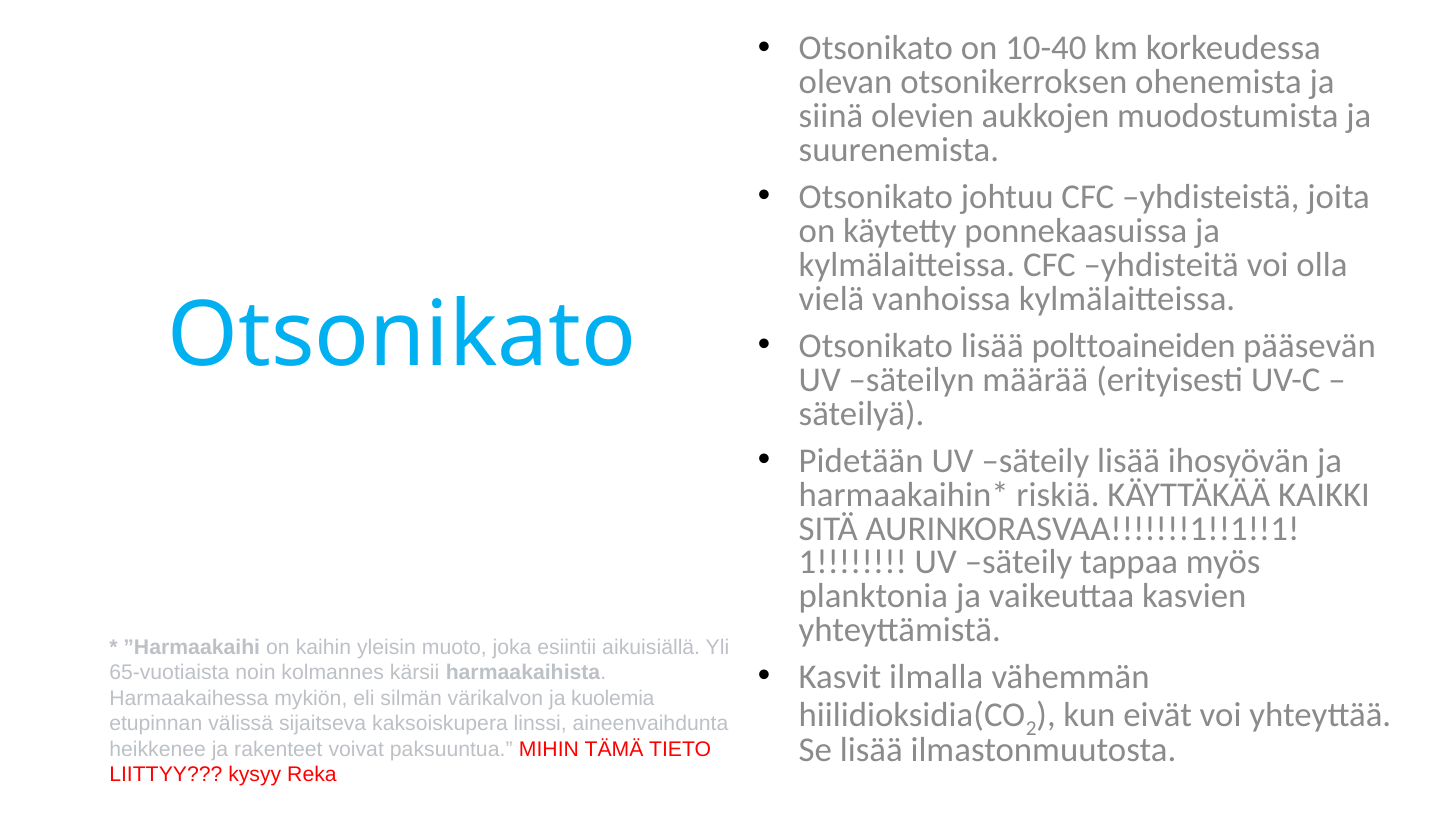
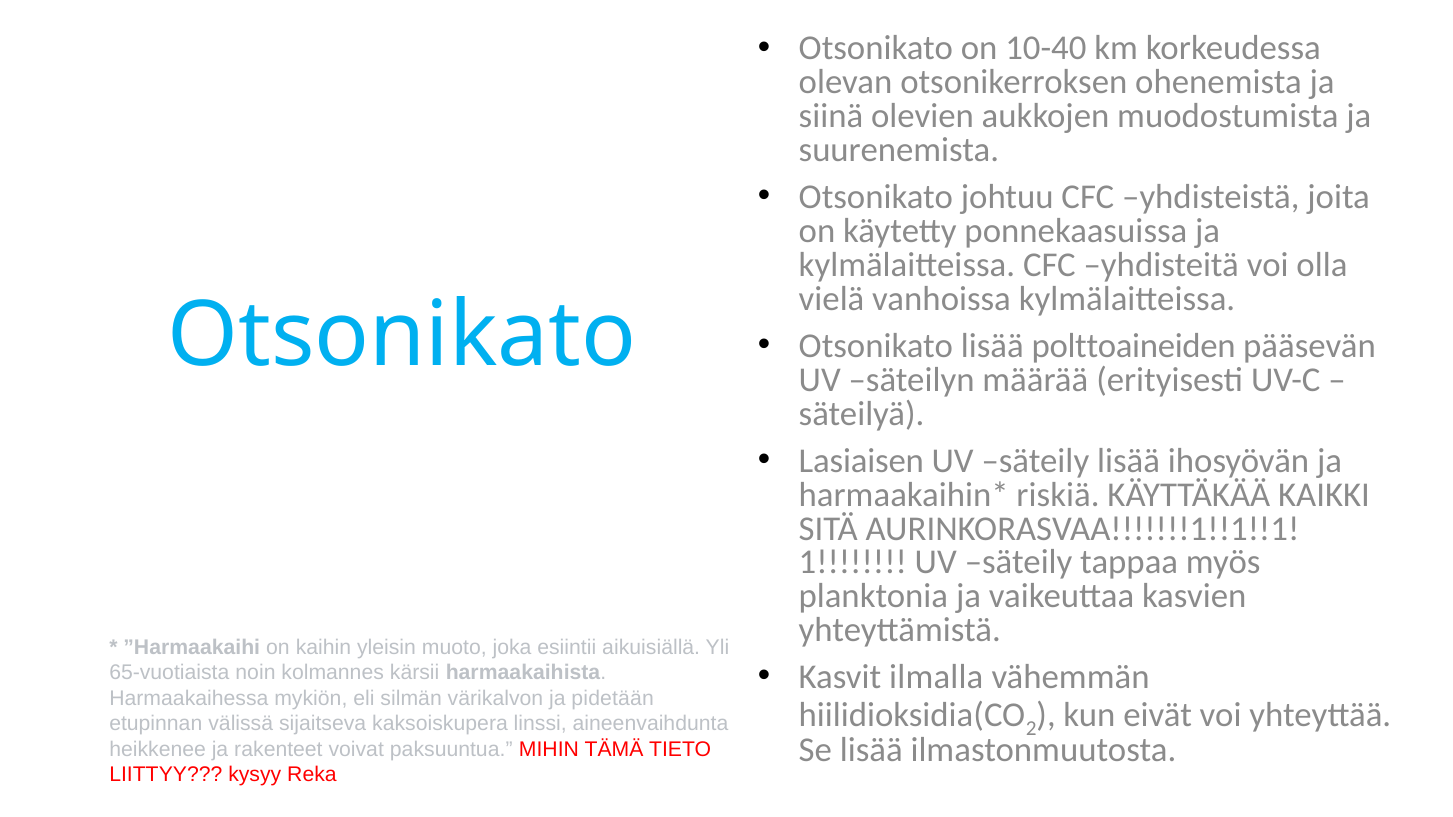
Pidetään: Pidetään -> Lasiaisen
kuolemia: kuolemia -> pidetään
